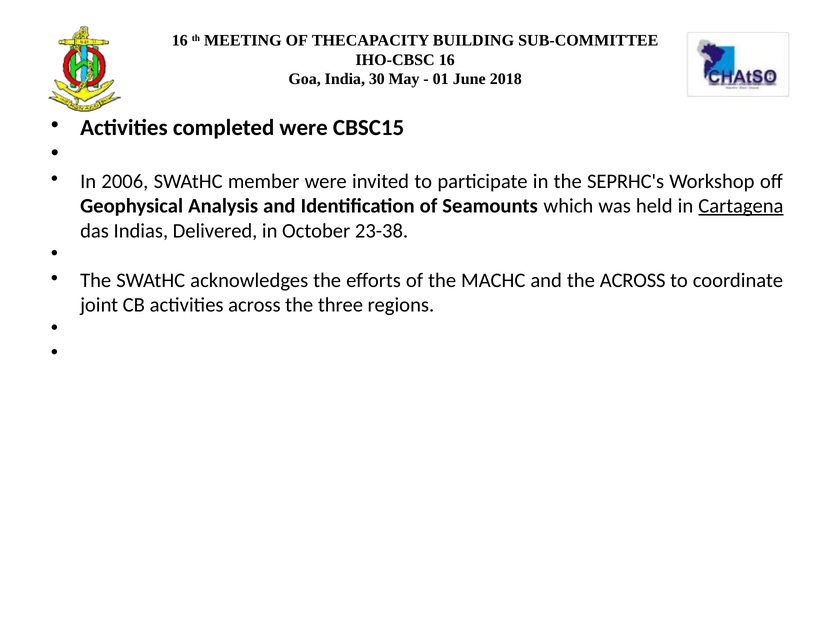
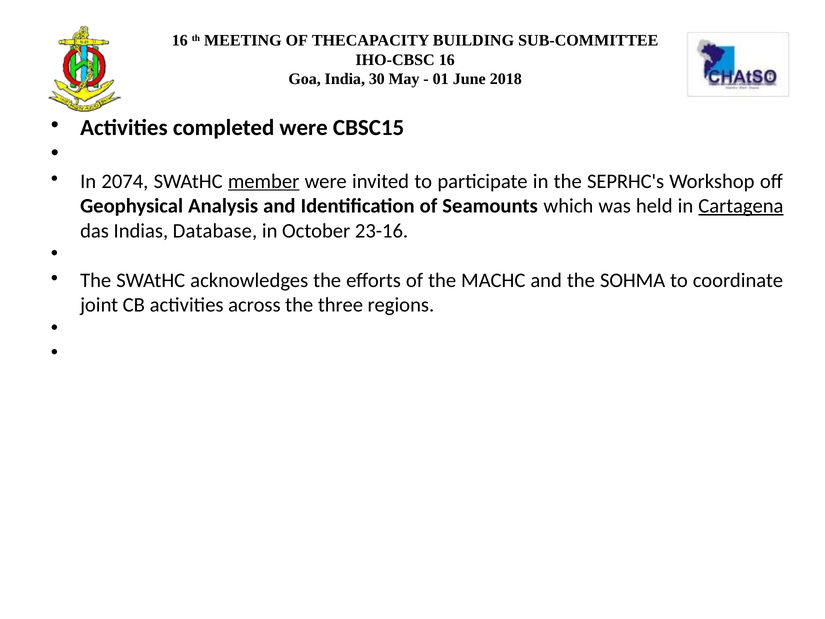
2006: 2006 -> 2074
member underline: none -> present
Delivered: Delivered -> Database
23-38: 23-38 -> 23-16
the ACROSS: ACROSS -> SOHMA
